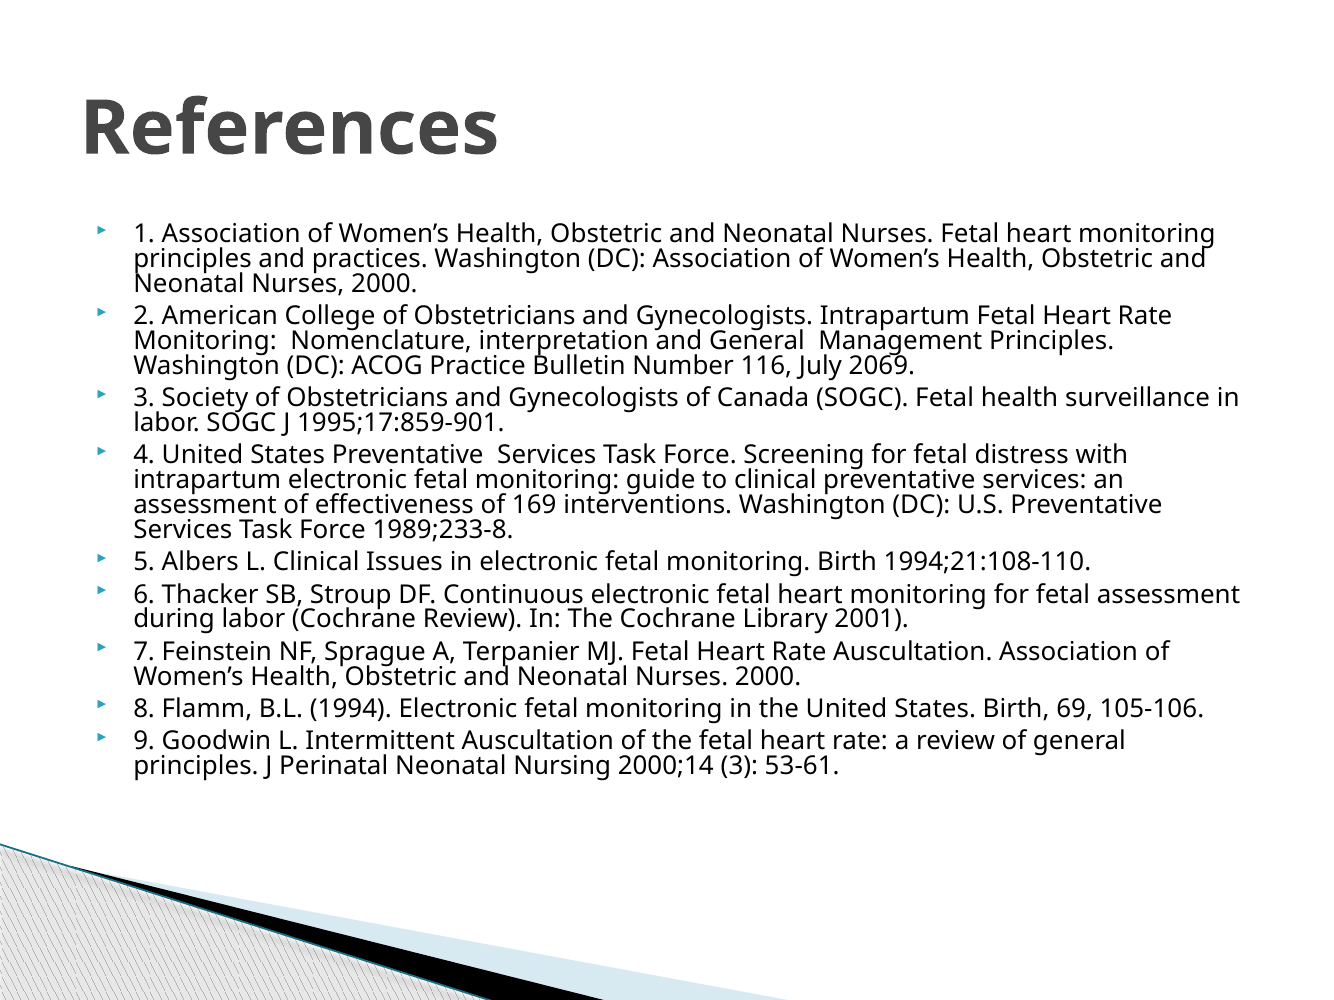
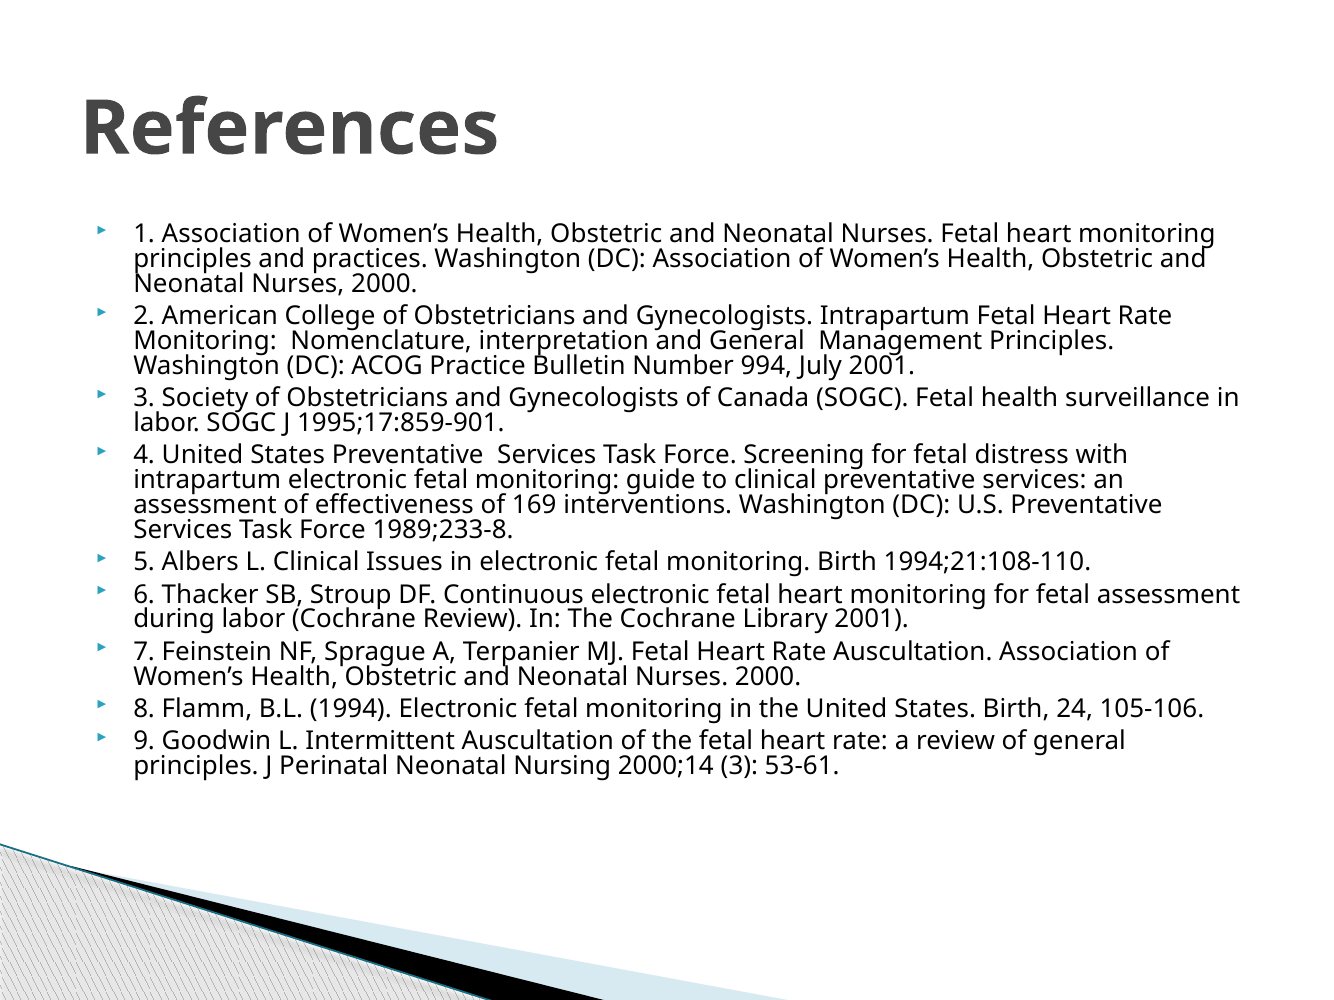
116: 116 -> 994
July 2069: 2069 -> 2001
69: 69 -> 24
